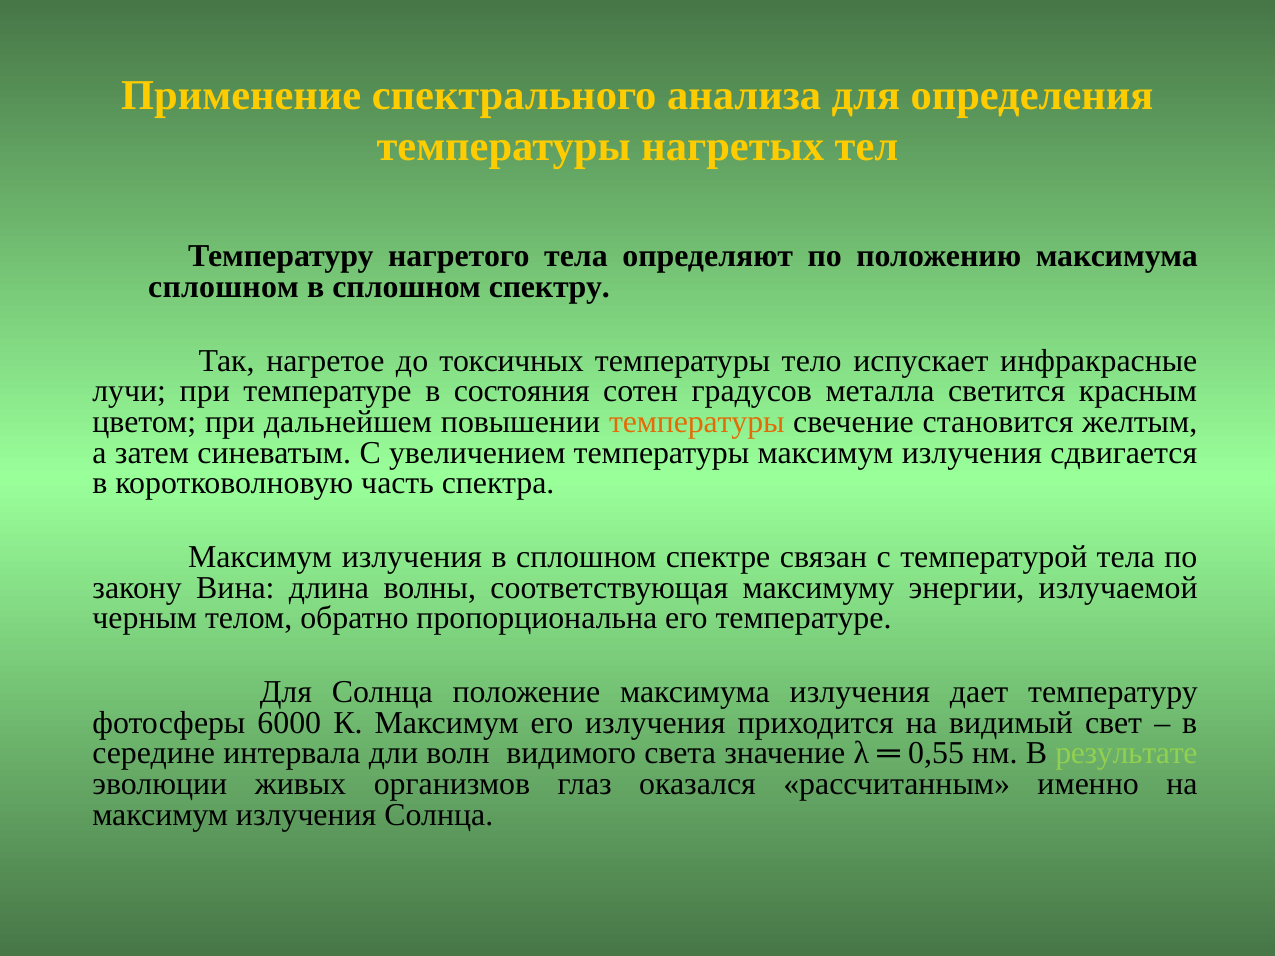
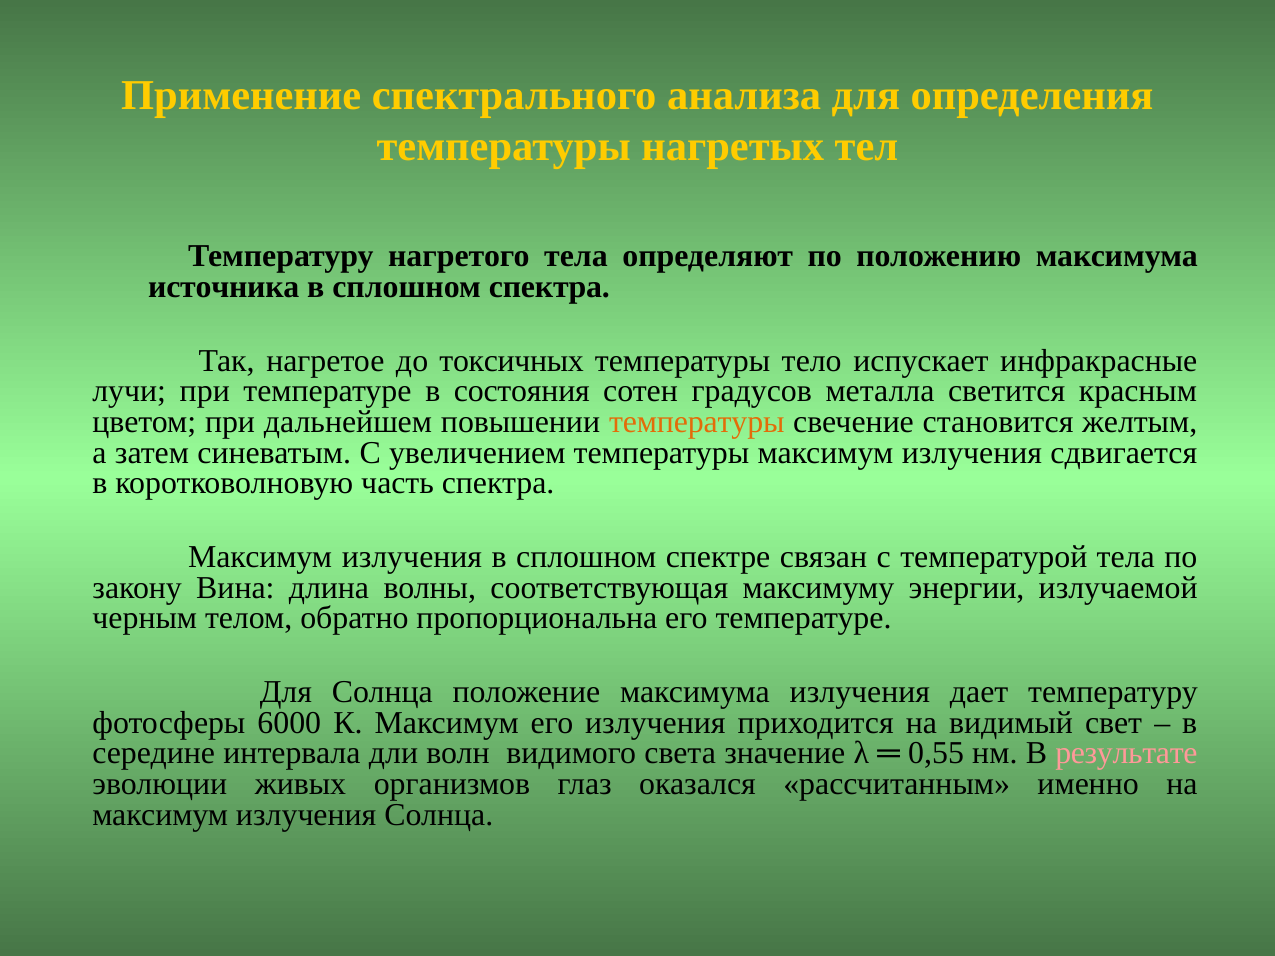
сплошном at (224, 287): сплошном -> источника
сплошном спектру: спектру -> спектра
результате colour: light green -> pink
